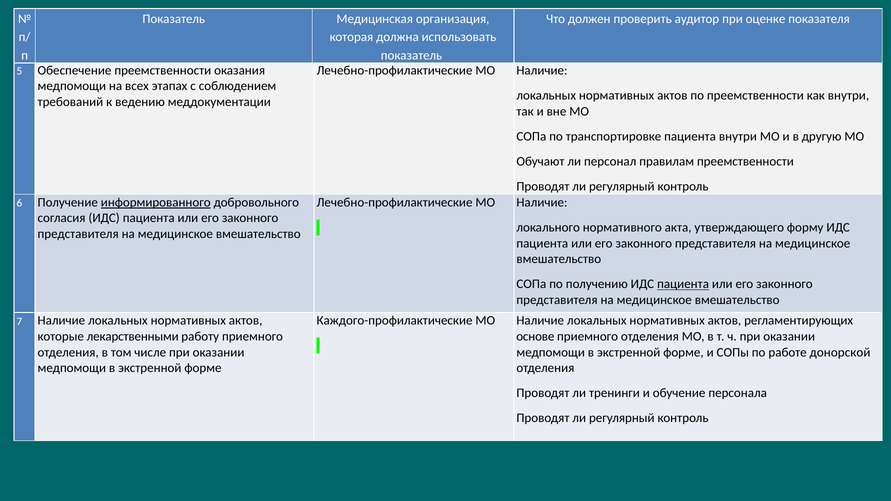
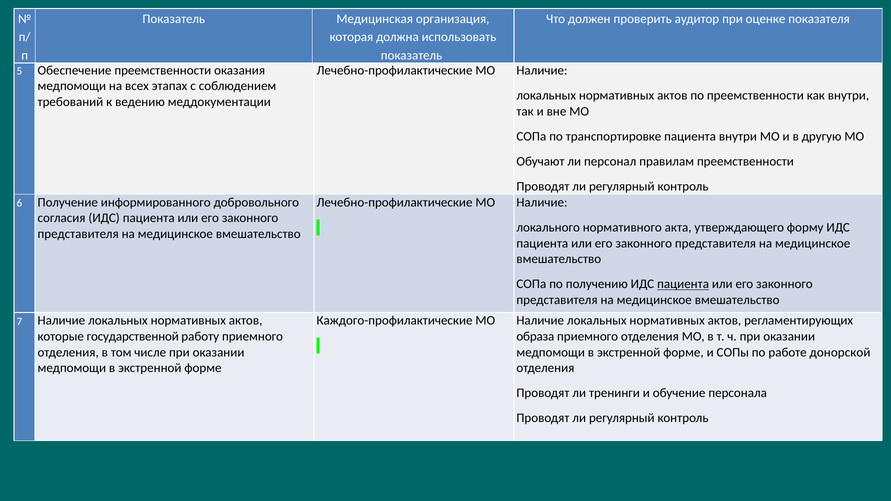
информированного underline: present -> none
лекарственными: лекарственными -> государственной
основе: основе -> образа
